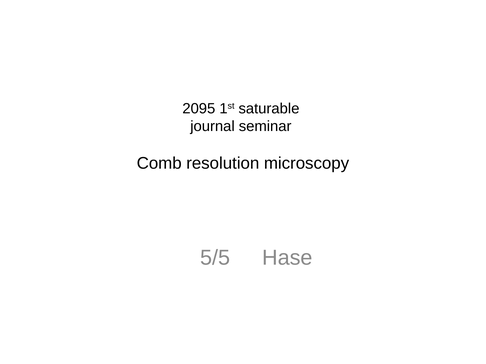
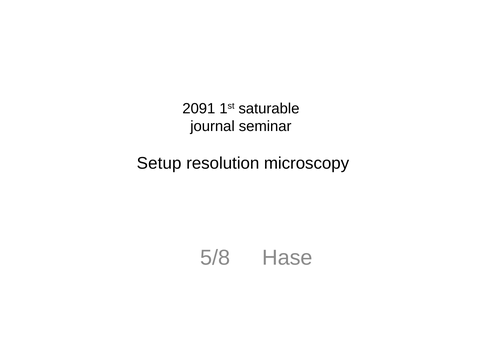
2095: 2095 -> 2091
Comb: Comb -> Setup
5/5: 5/5 -> 5/8
